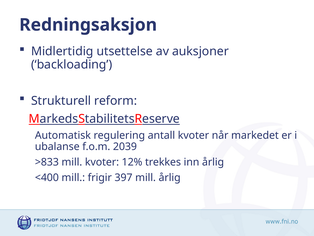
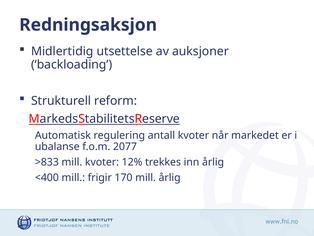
2039: 2039 -> 2077
397: 397 -> 170
